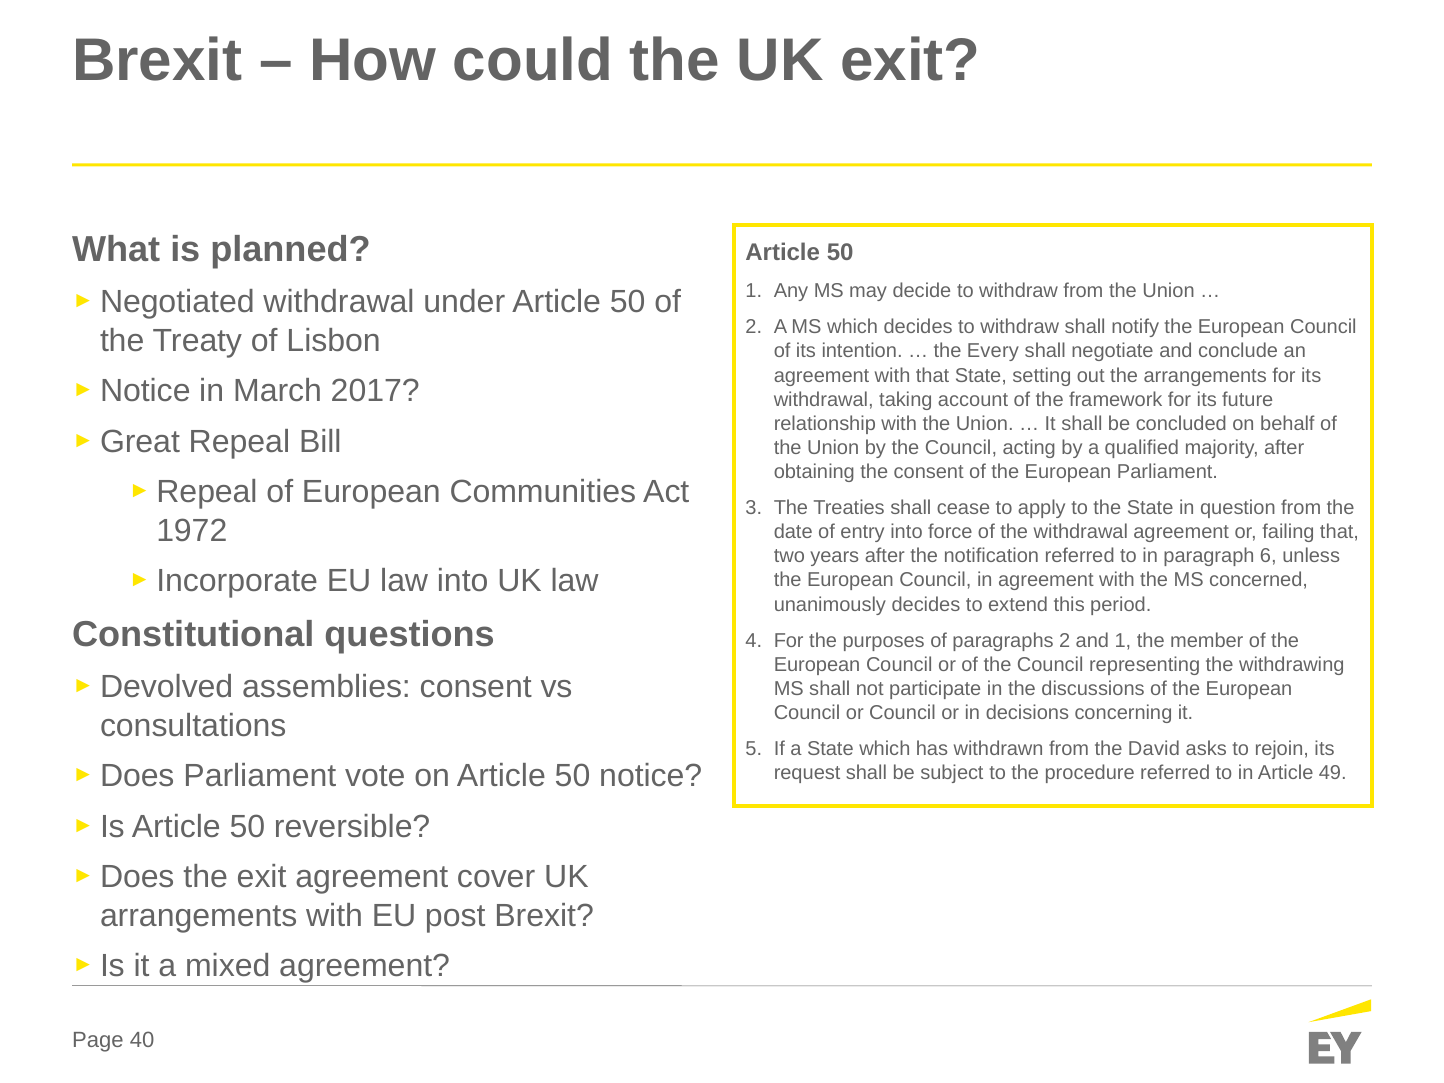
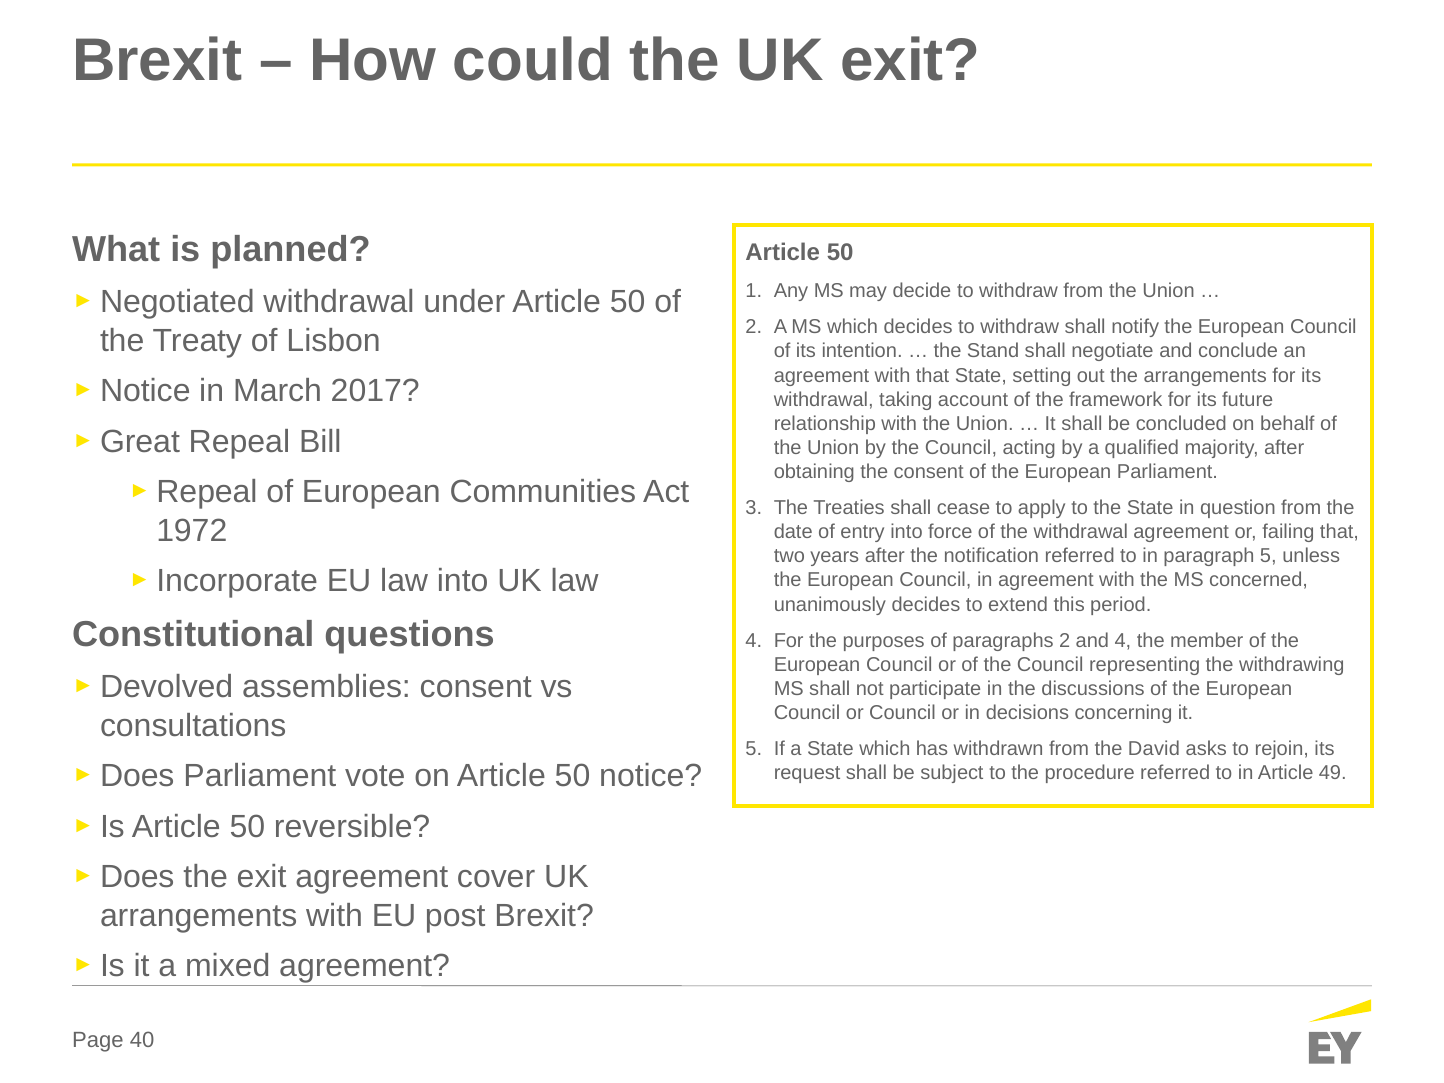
Every: Every -> Stand
paragraph 6: 6 -> 5
and 1: 1 -> 4
